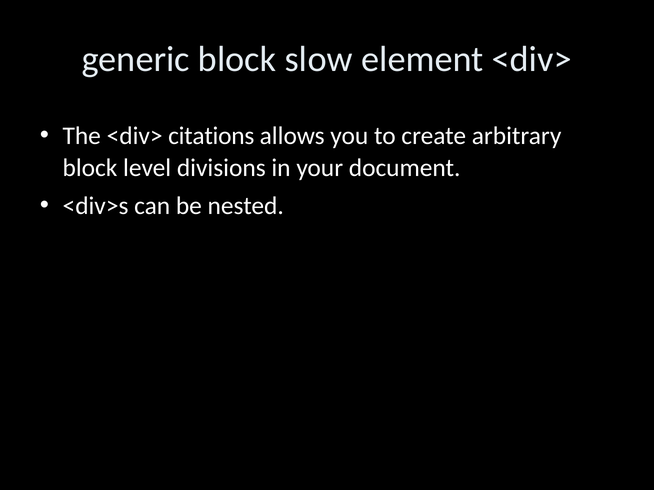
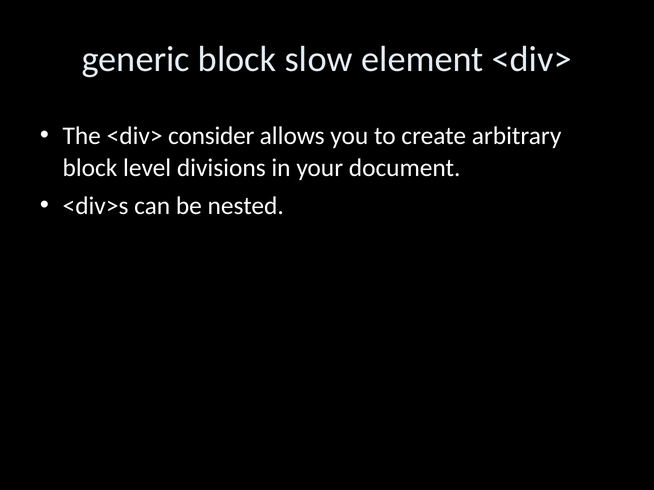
citations: citations -> consider
